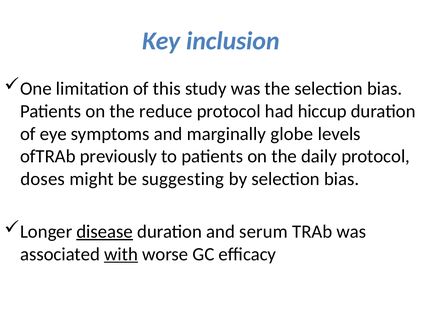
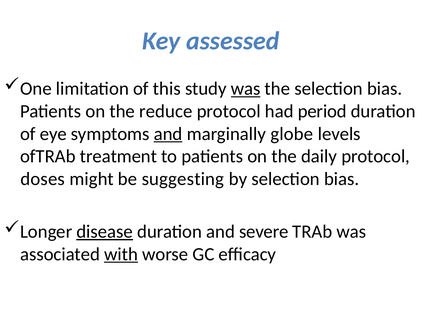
inclusion: inclusion -> assessed
was at (246, 89) underline: none -> present
hiccup: hiccup -> period
and at (168, 134) underline: none -> present
previously: previously -> treatment
serum: serum -> severe
